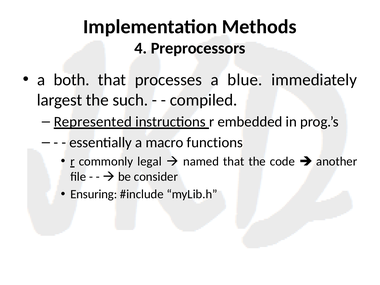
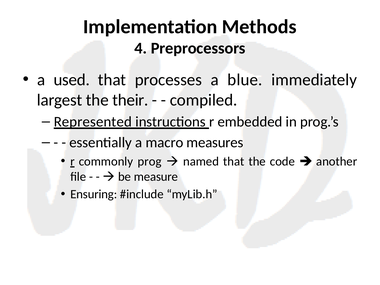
both: both -> used
such: such -> their
functions: functions -> measures
legal: legal -> prog
consider: consider -> measure
